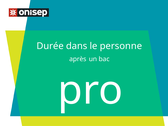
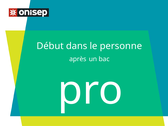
Durée: Durée -> Début
